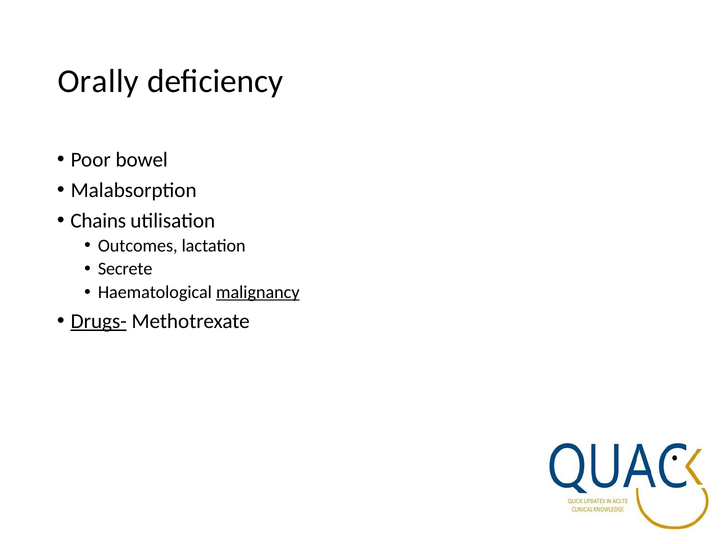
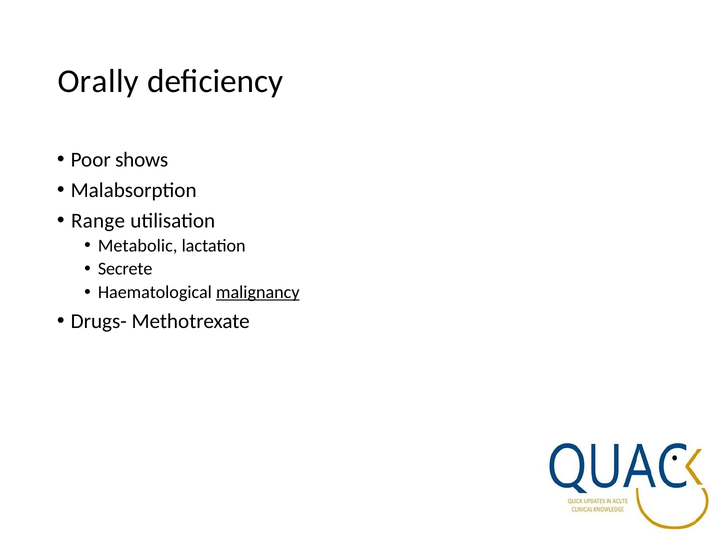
bowel: bowel -> shows
Chains: Chains -> Range
Outcomes: Outcomes -> Metabolic
Drugs- underline: present -> none
